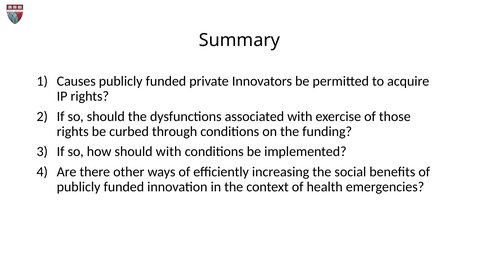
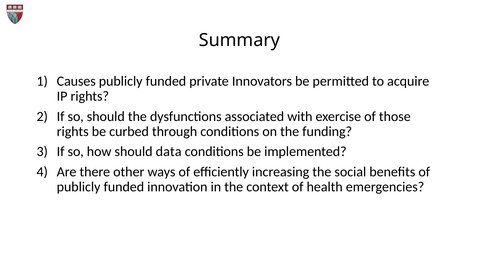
should with: with -> data
